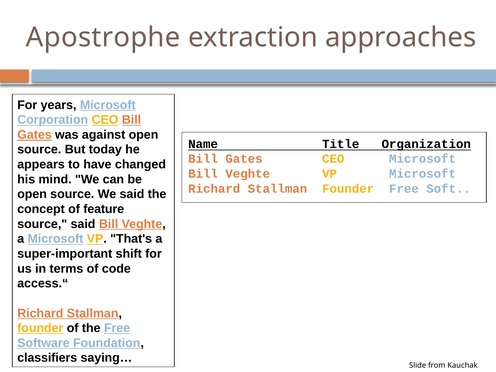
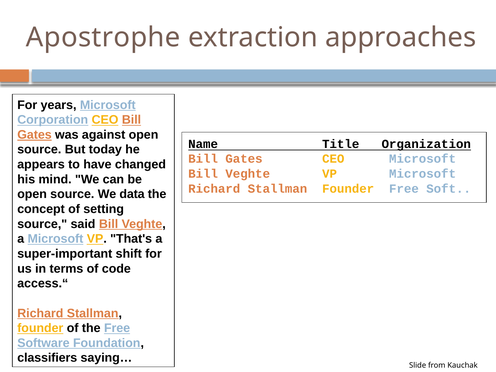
We said: said -> data
feature: feature -> setting
